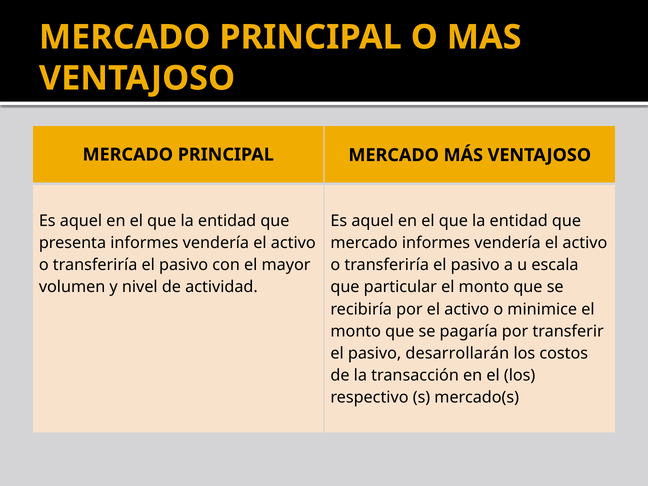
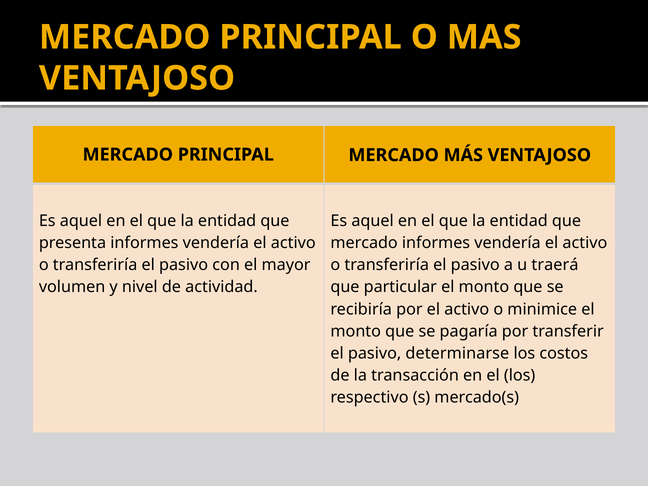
escala: escala -> traerá
desarrollarán: desarrollarán -> determinarse
